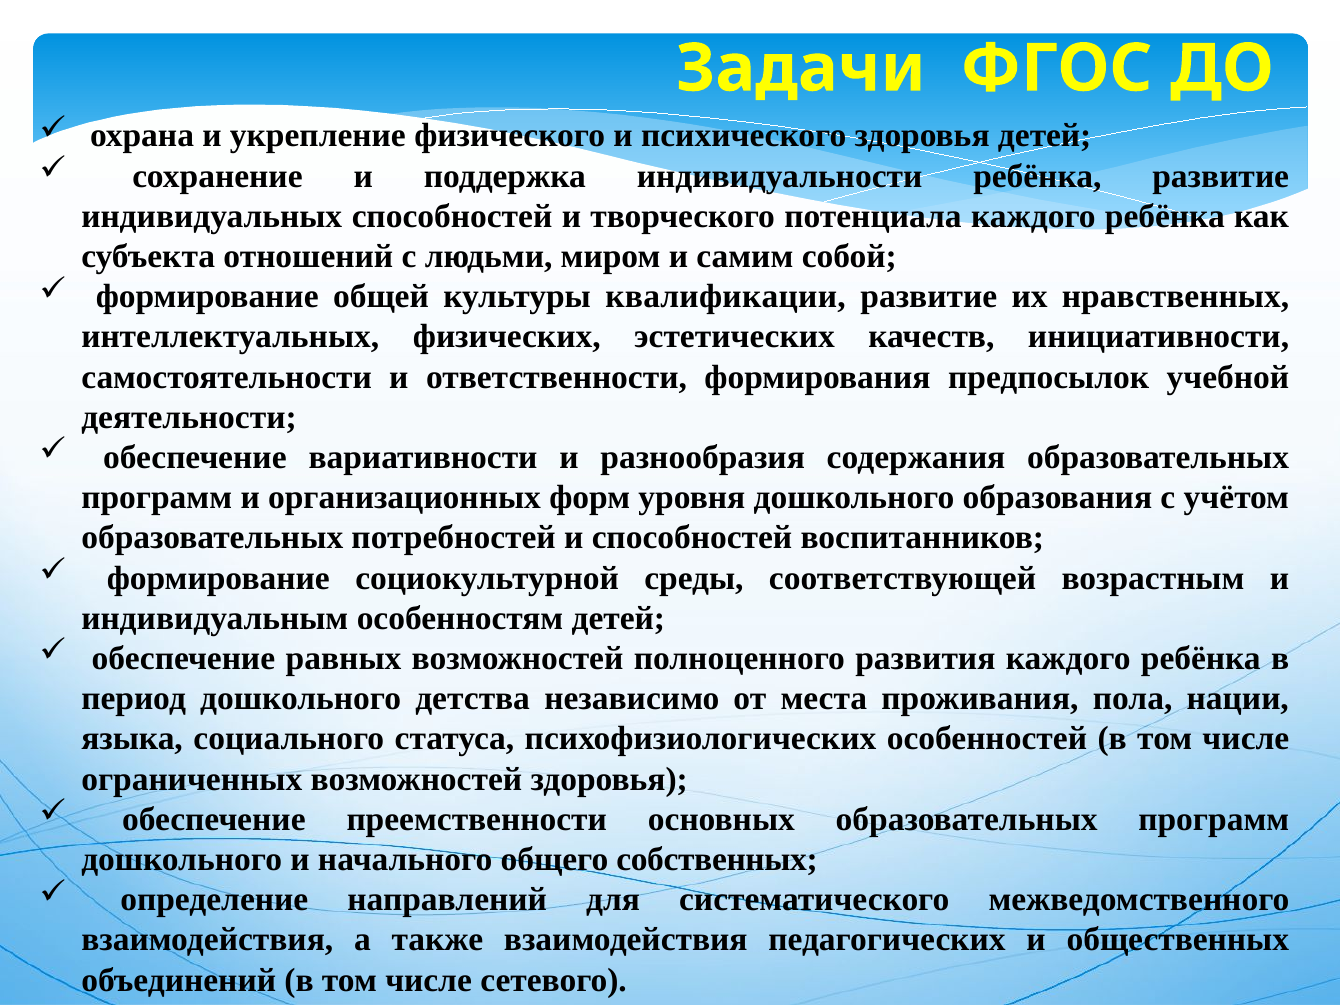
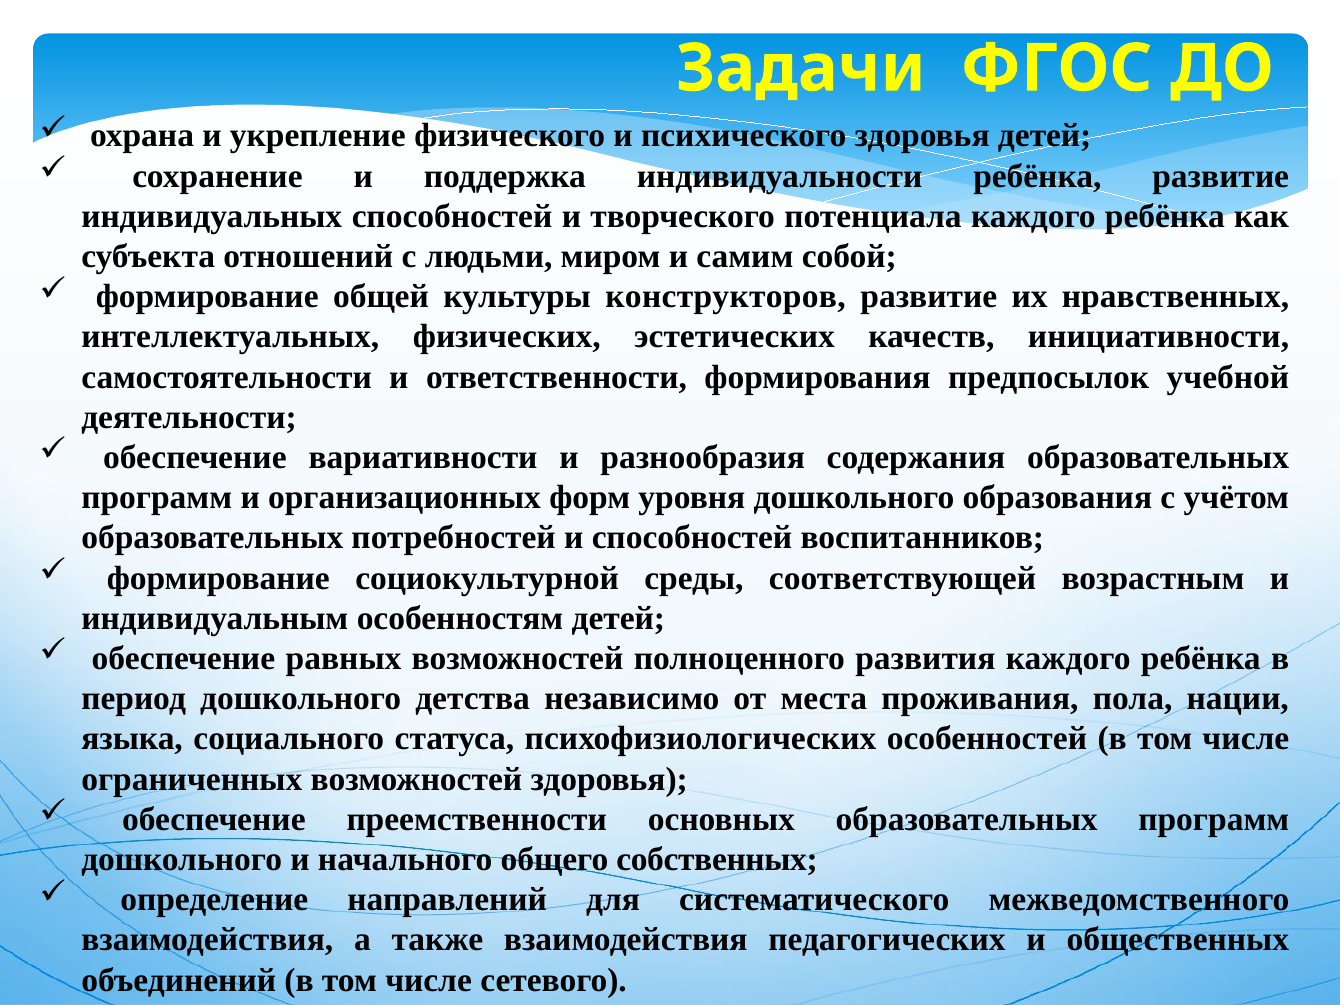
квалификации: квалификации -> конструкторов
